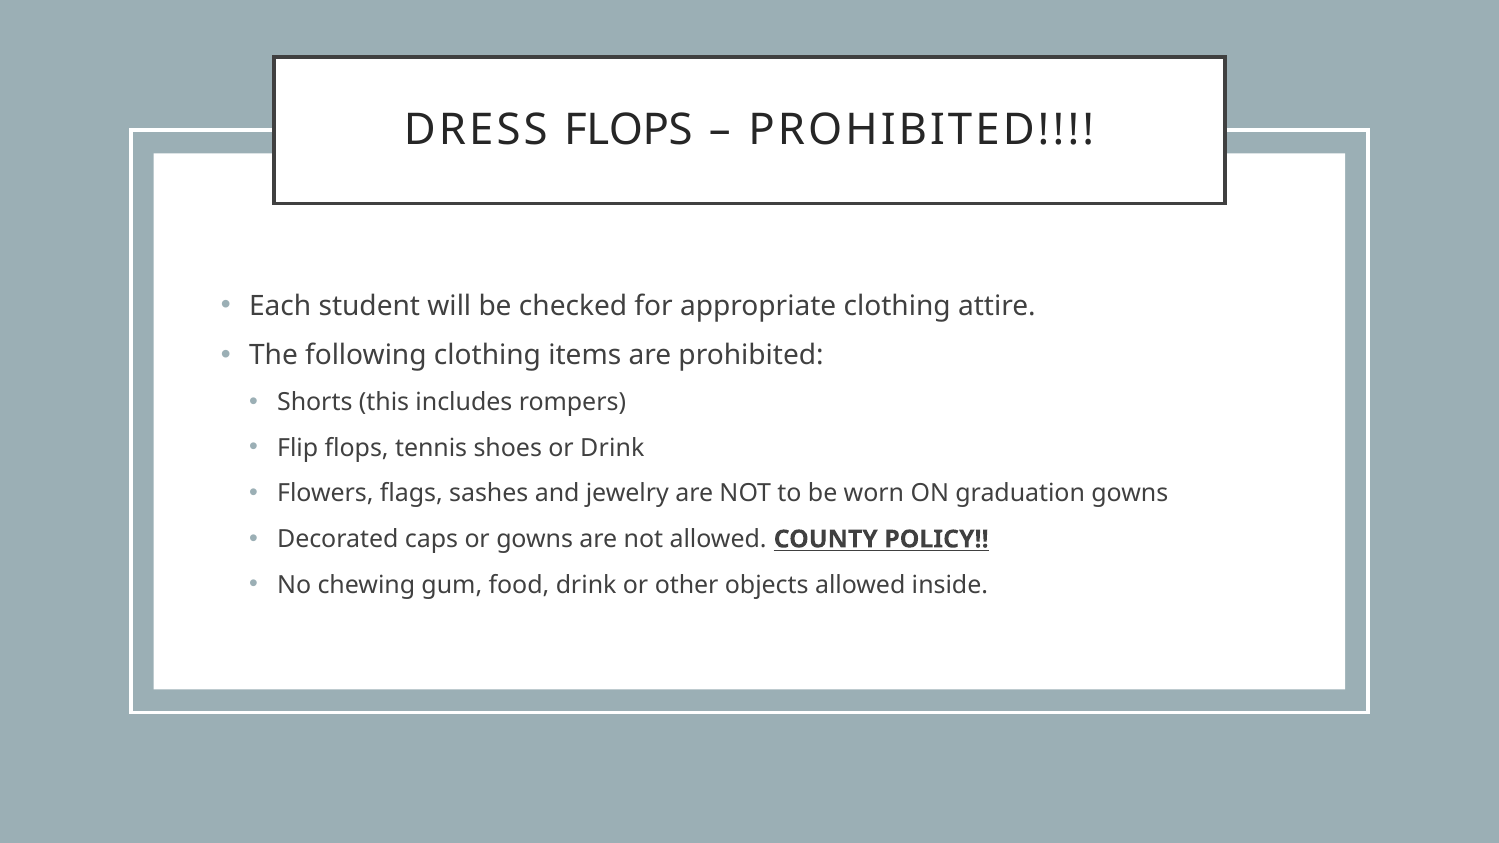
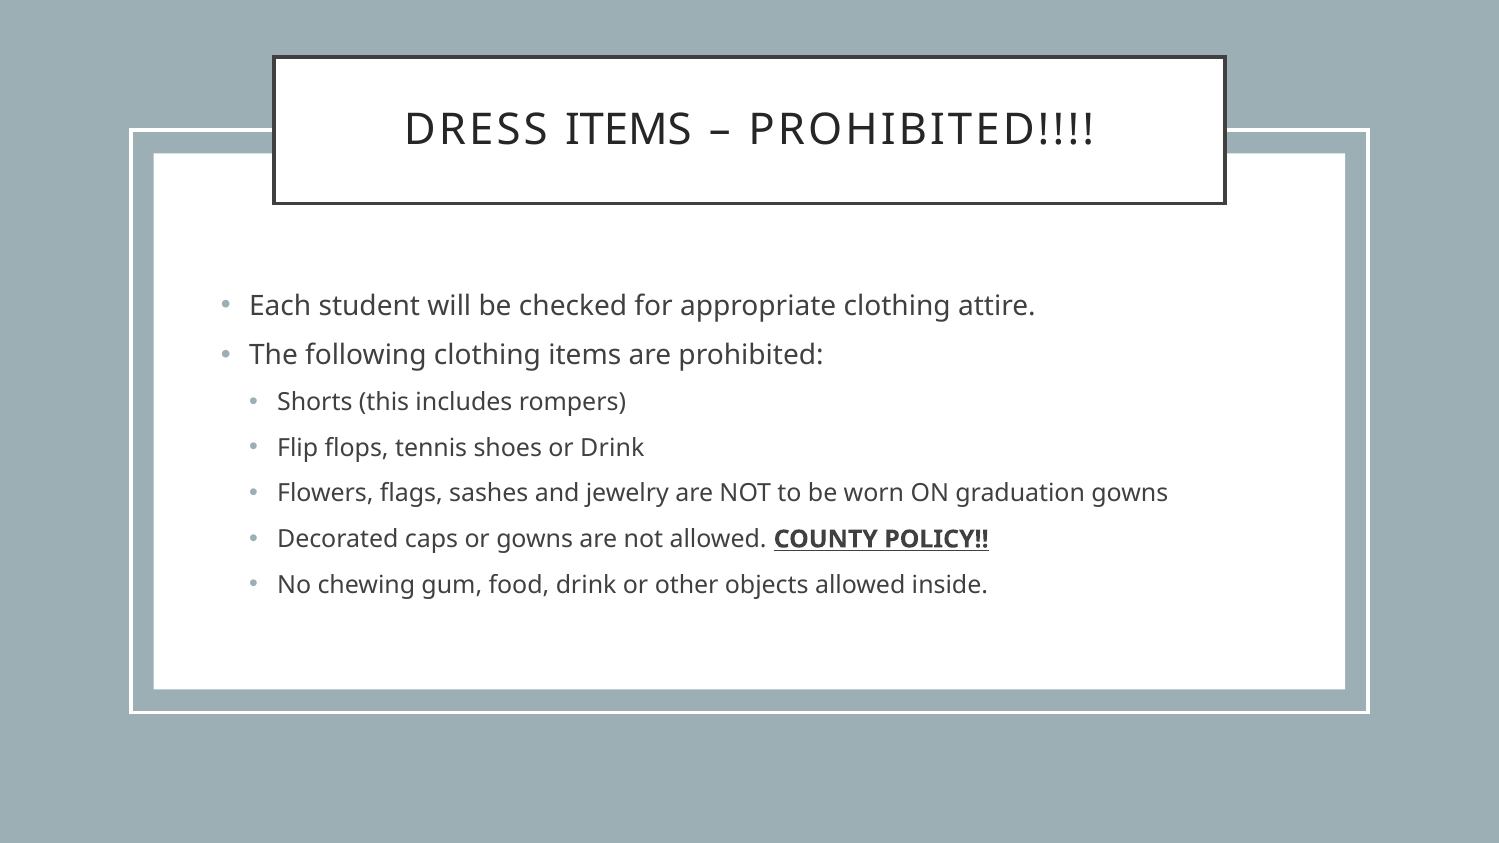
DRESS FLOPS: FLOPS -> ITEMS
